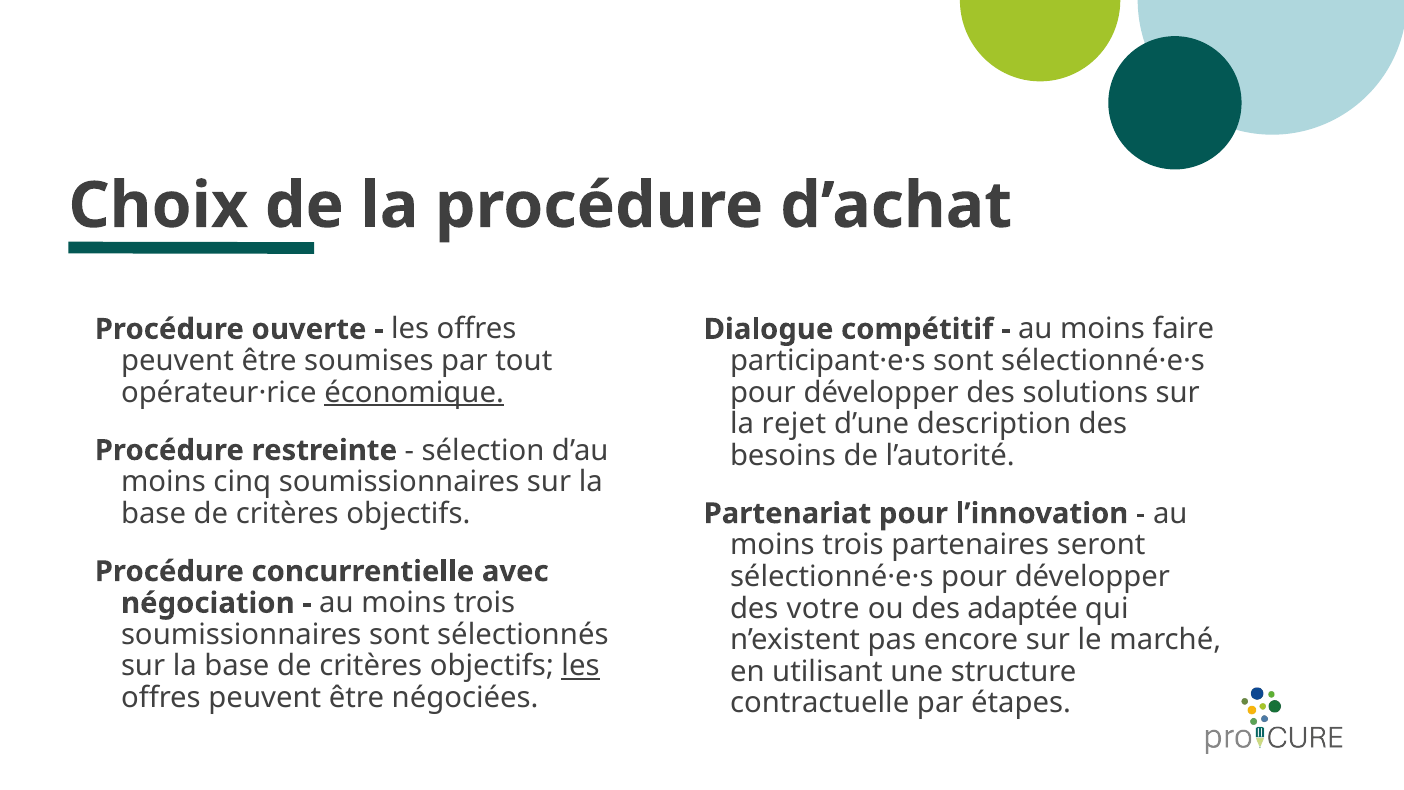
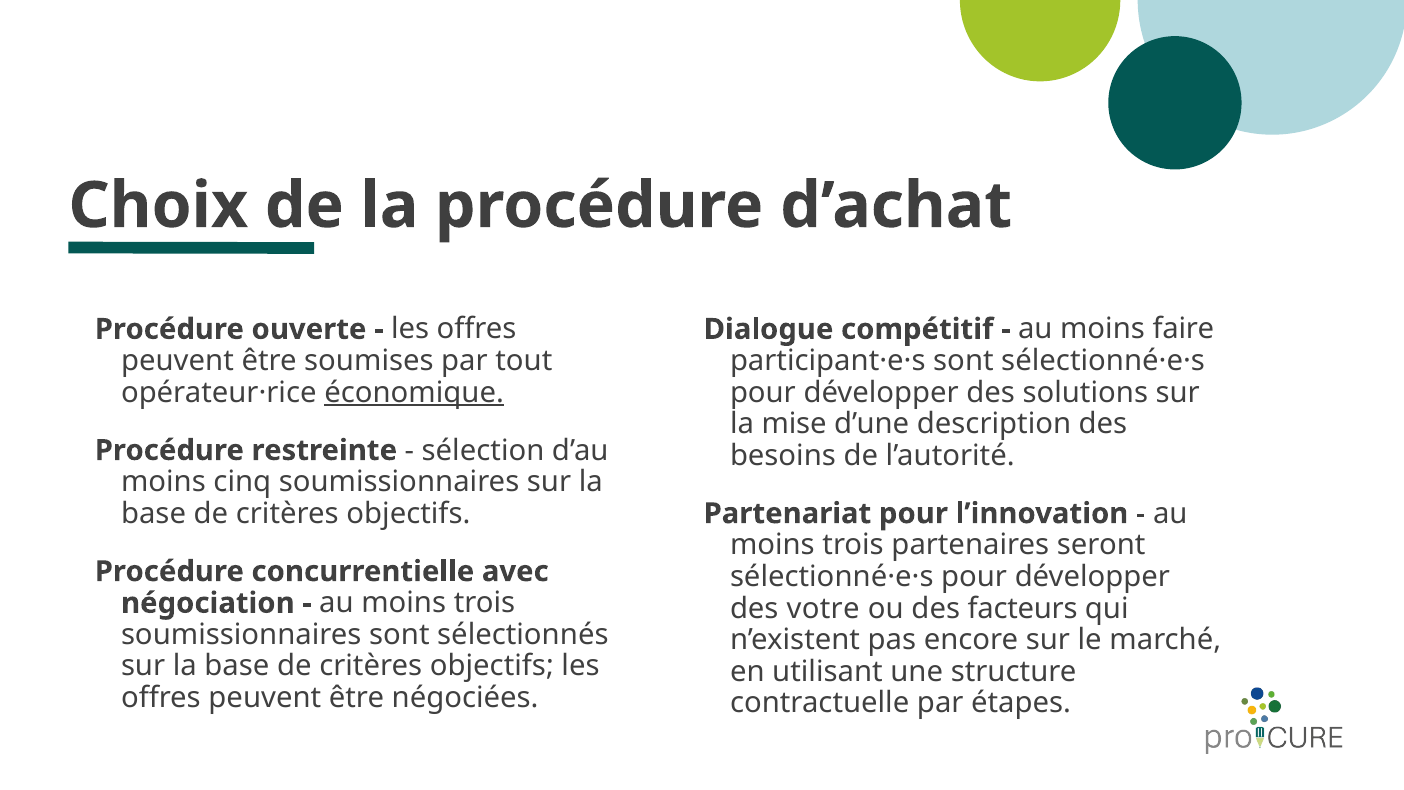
rejet: rejet -> mise
adaptée: adaptée -> facteurs
les at (581, 666) underline: present -> none
